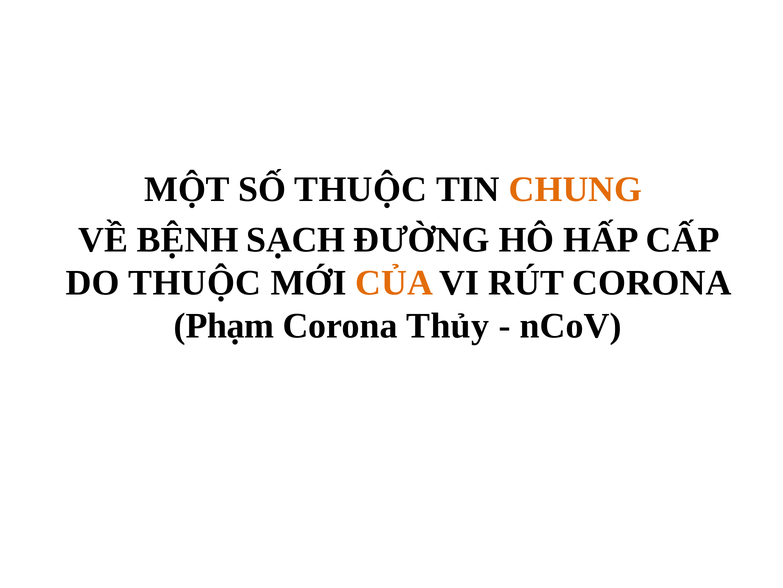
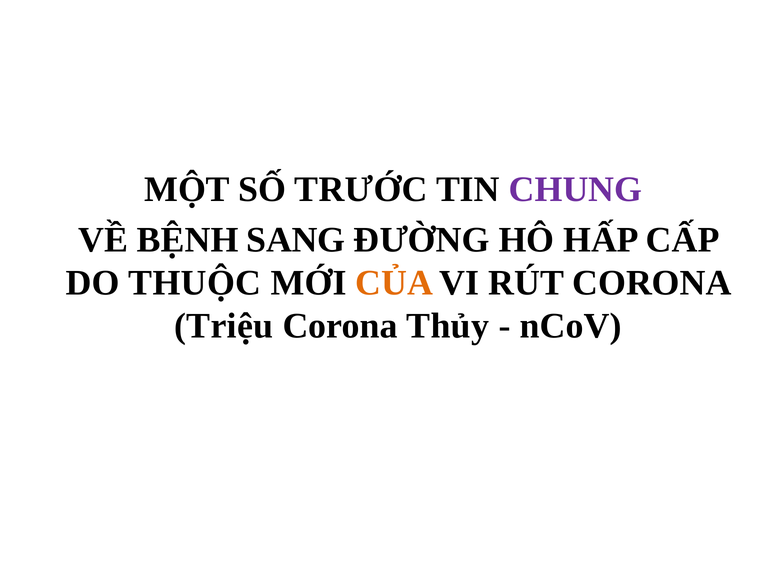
SỐ THUỘC: THUỘC -> TRƯỚC
CHUNG colour: orange -> purple
SẠCH: SẠCH -> SANG
Phạm: Phạm -> Triệu
